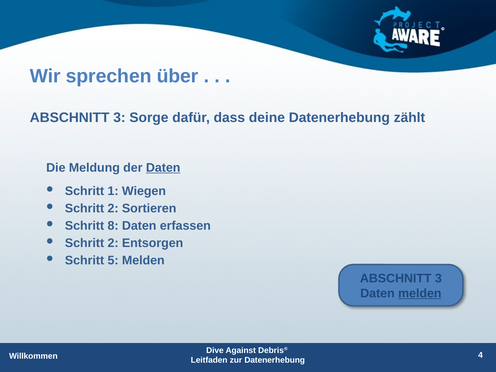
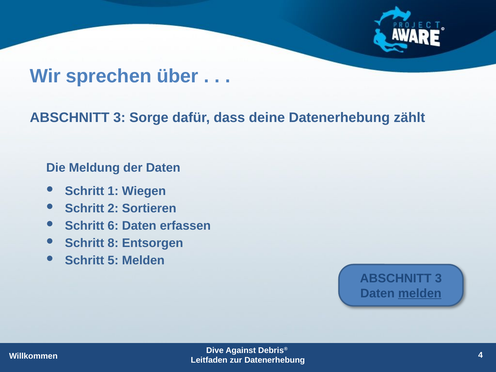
Daten at (163, 168) underline: present -> none
8: 8 -> 6
2 at (113, 243): 2 -> 8
